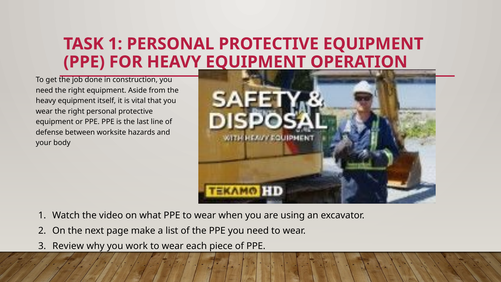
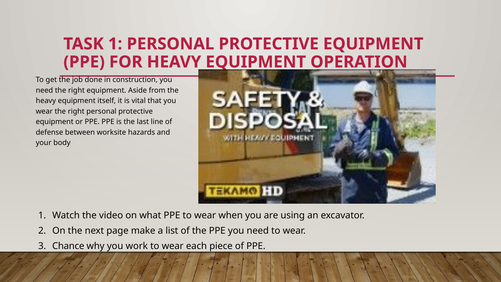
Review: Review -> Chance
